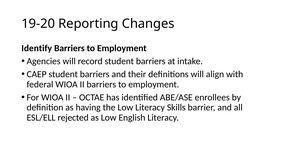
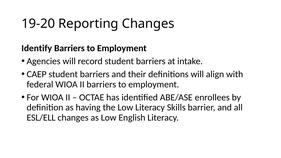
ESL/ELL rejected: rejected -> changes
